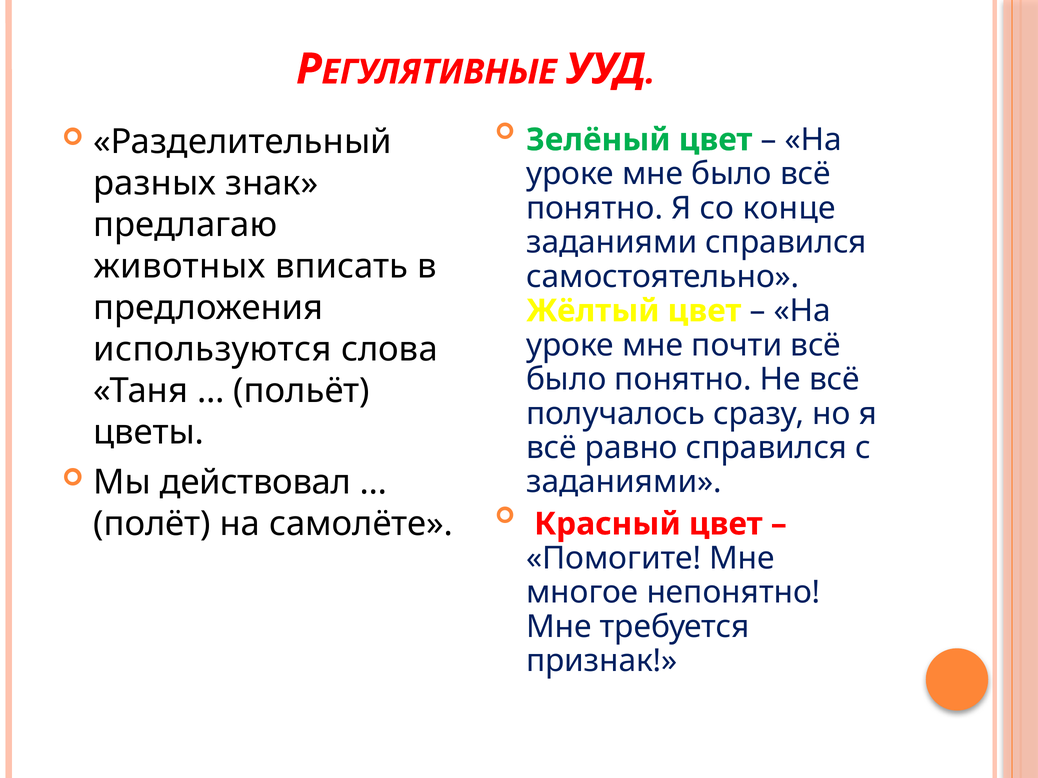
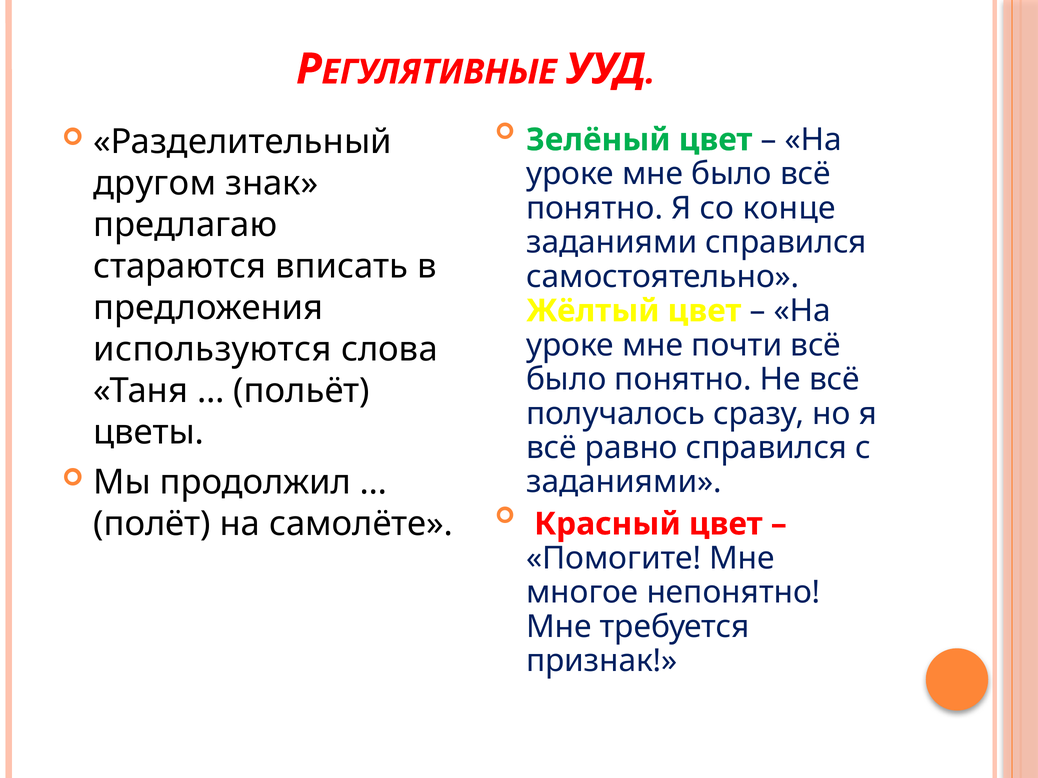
разных: разных -> другом
животных: животных -> стараются
действовал: действовал -> продолжил
